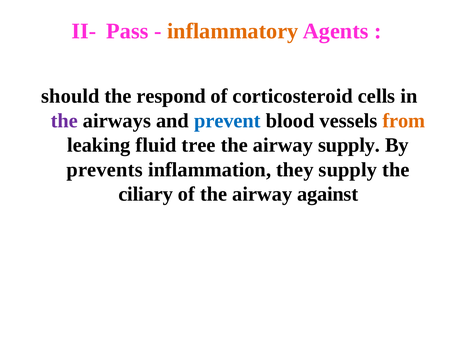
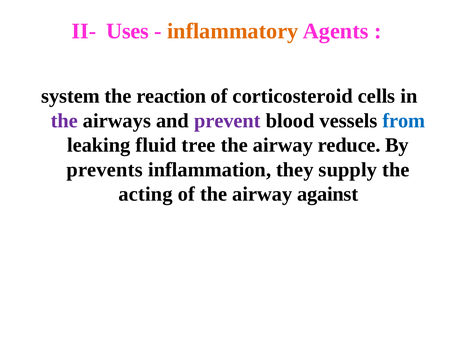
Pass: Pass -> Uses
should: should -> system
respond: respond -> reaction
prevent colour: blue -> purple
from colour: orange -> blue
airway supply: supply -> reduce
ciliary: ciliary -> acting
